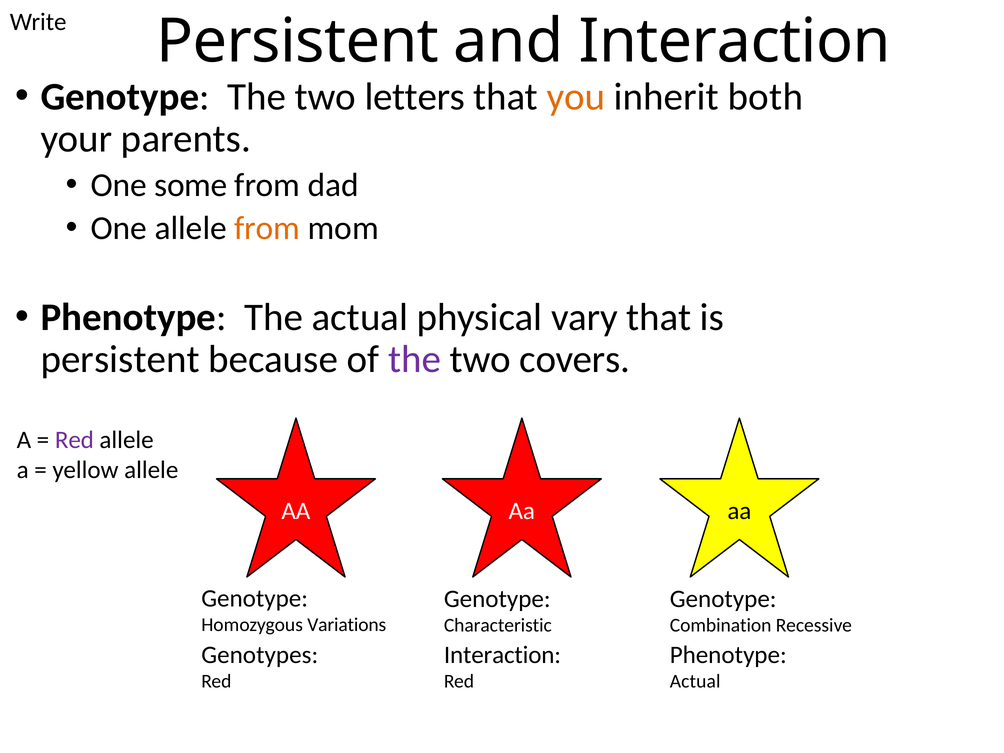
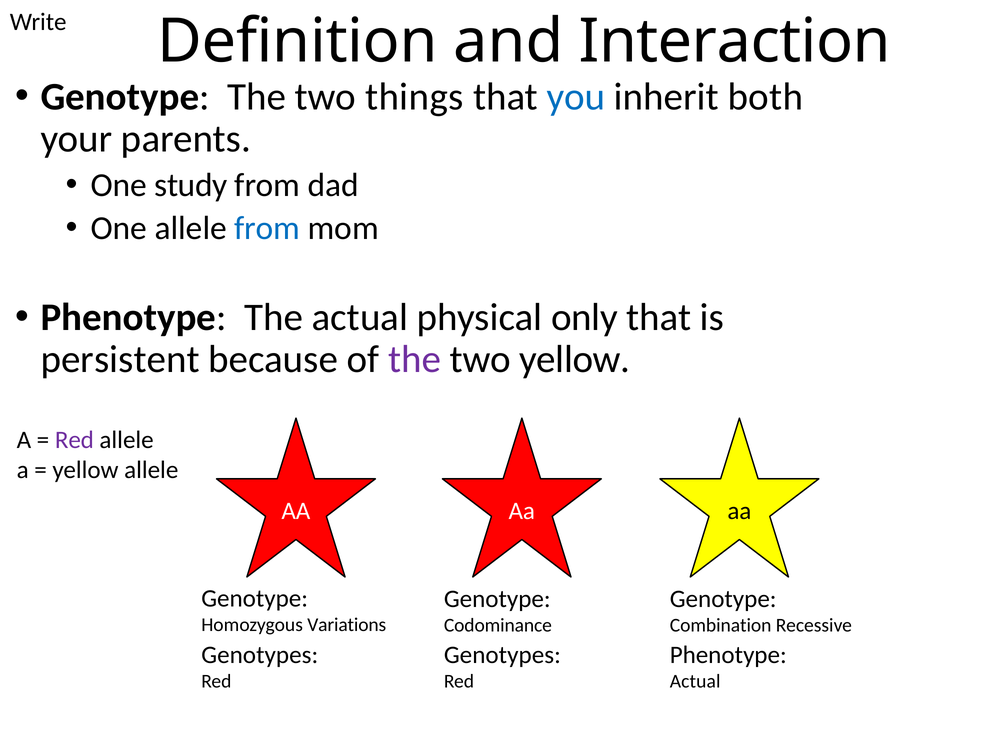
Persistent at (298, 41): Persistent -> Definition
letters: letters -> things
you colour: orange -> blue
some: some -> study
from at (267, 228) colour: orange -> blue
vary: vary -> only
two covers: covers -> yellow
Characteristic: Characteristic -> Codominance
Interaction at (502, 655): Interaction -> Genotypes
